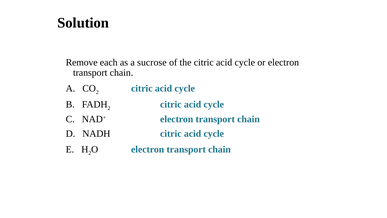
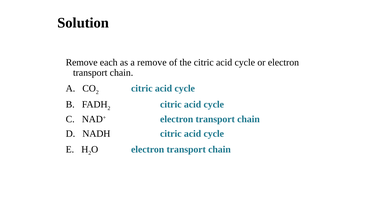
a sucrose: sucrose -> remove
